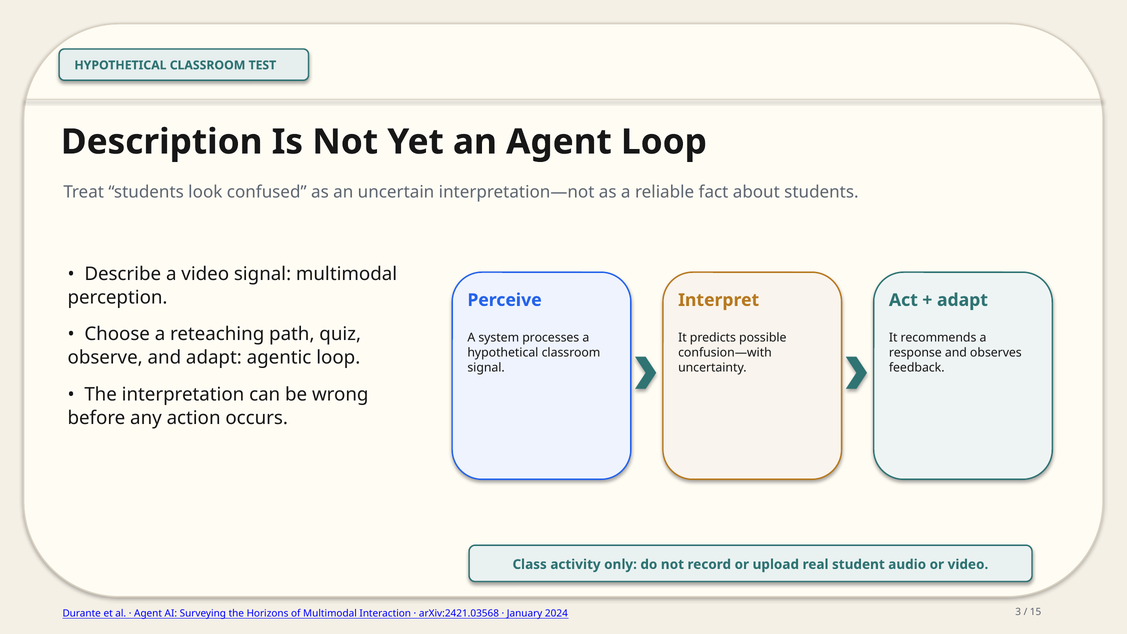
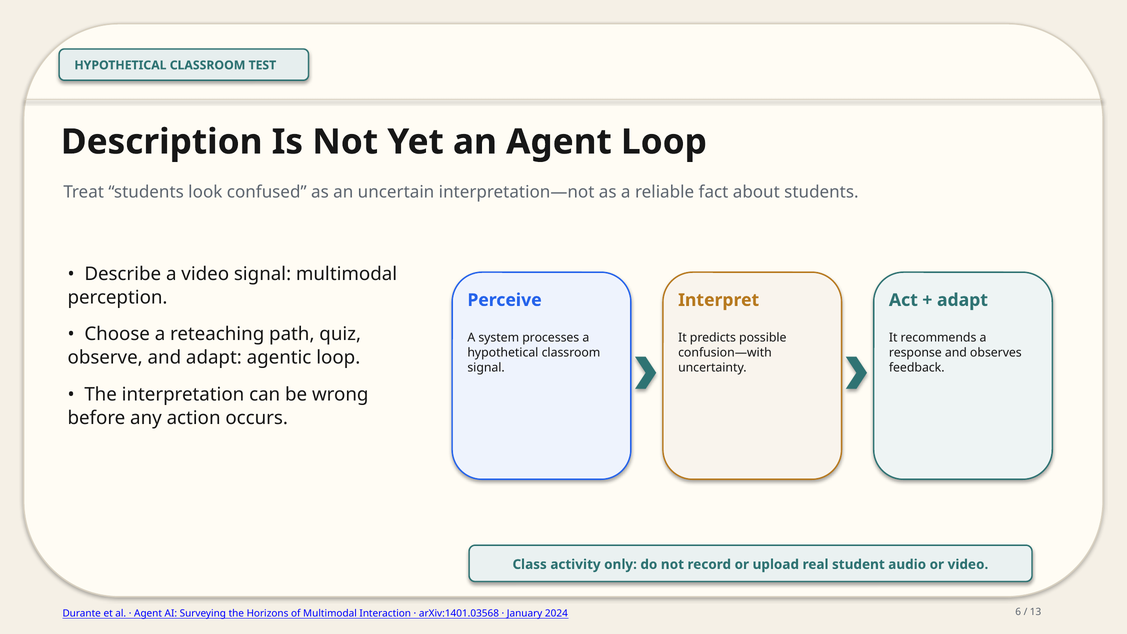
arXiv:2421.03568: arXiv:2421.03568 -> arXiv:1401.03568
3: 3 -> 6
15: 15 -> 13
